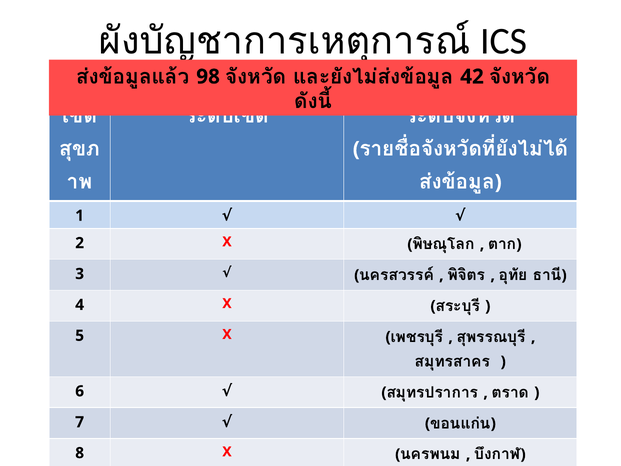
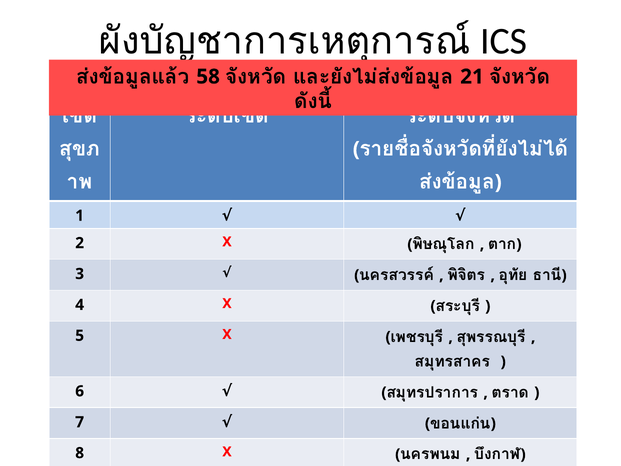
98: 98 -> 58
42: 42 -> 21
